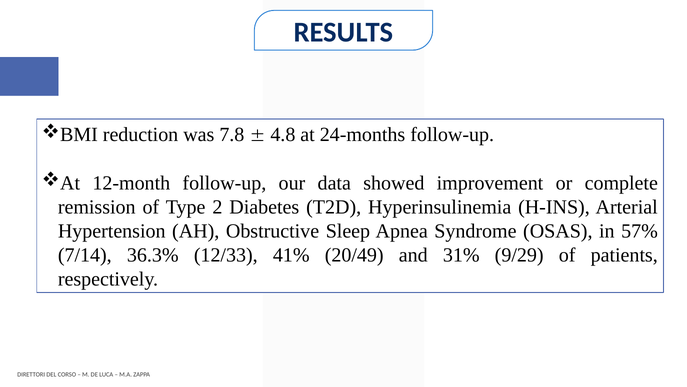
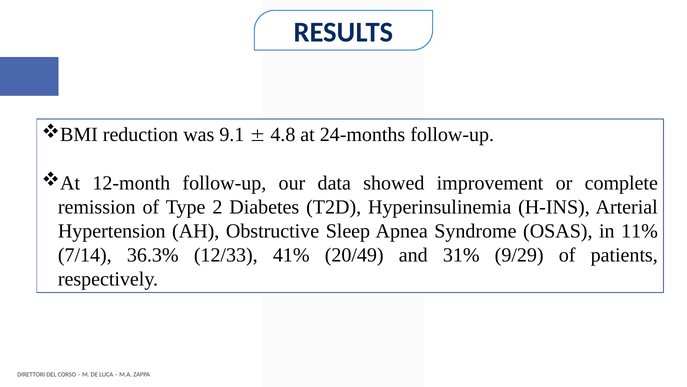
7.8: 7.8 -> 9.1
57%: 57% -> 11%
